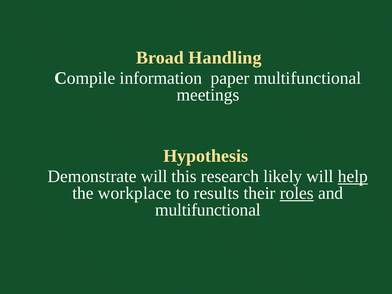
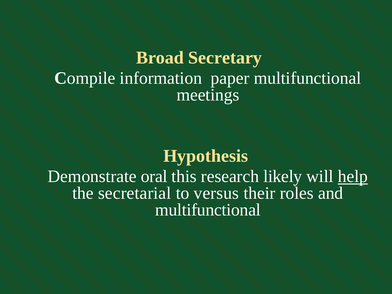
Handling: Handling -> Secretary
Demonstrate will: will -> oral
workplace: workplace -> secretarial
results: results -> versus
roles underline: present -> none
